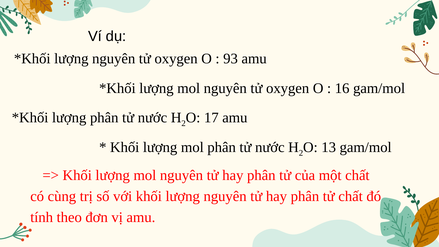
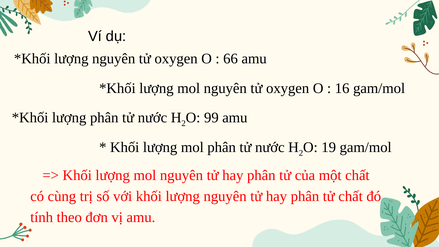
93: 93 -> 66
17: 17 -> 99
13: 13 -> 19
